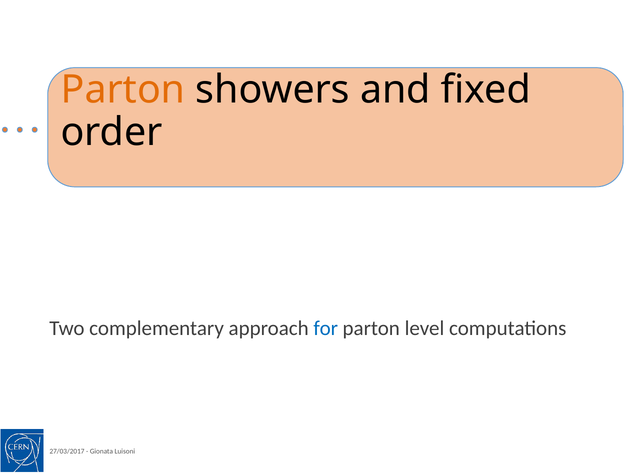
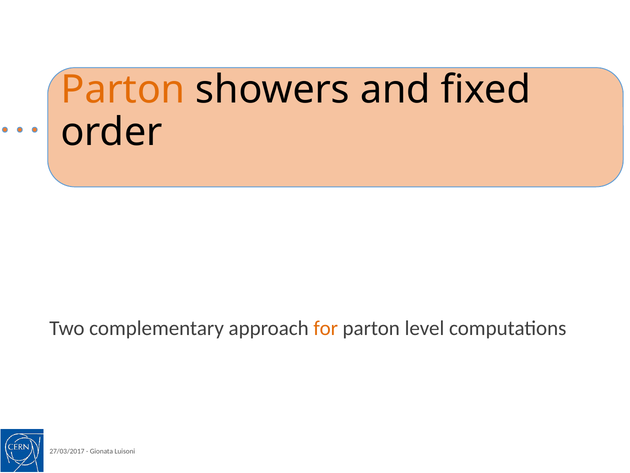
for colour: blue -> orange
